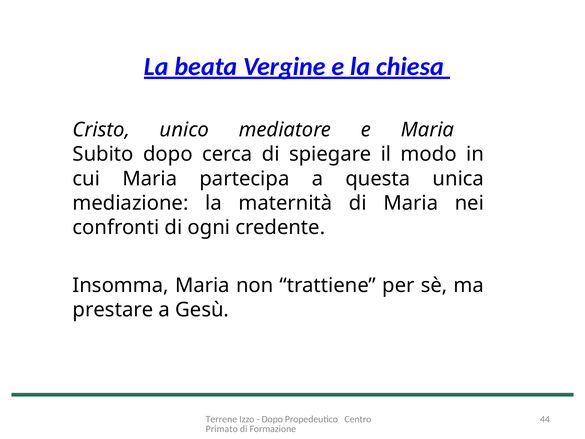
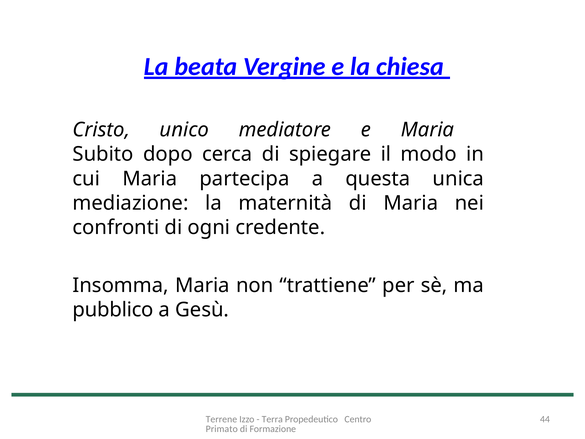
prestare: prestare -> pubblico
Dopo at (272, 419): Dopo -> Terra
